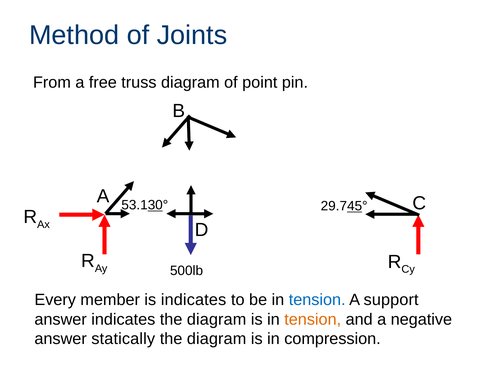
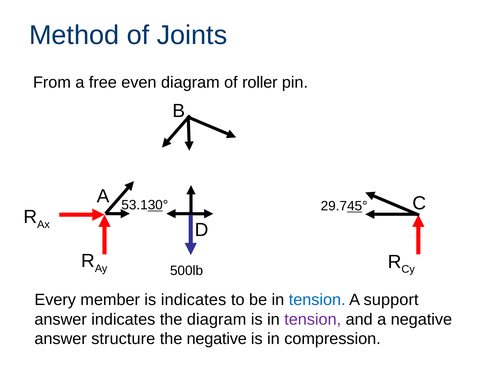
truss: truss -> even
point: point -> roller
tension at (313, 319) colour: orange -> purple
statically: statically -> structure
diagram at (217, 338): diagram -> negative
